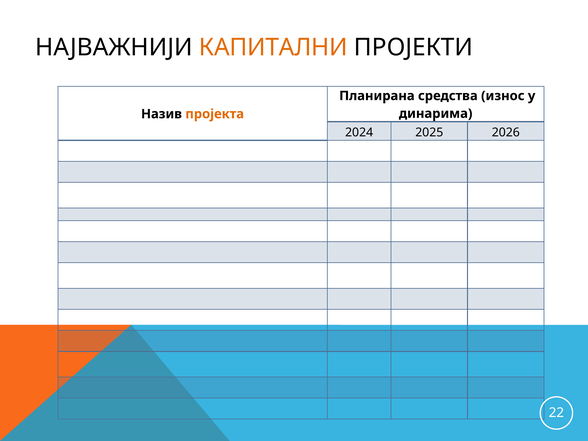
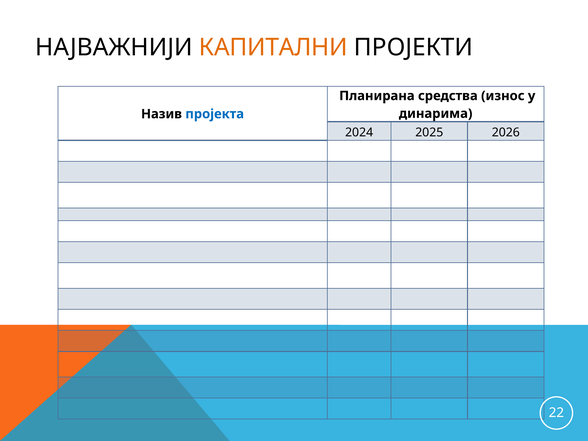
пројекта colour: orange -> blue
